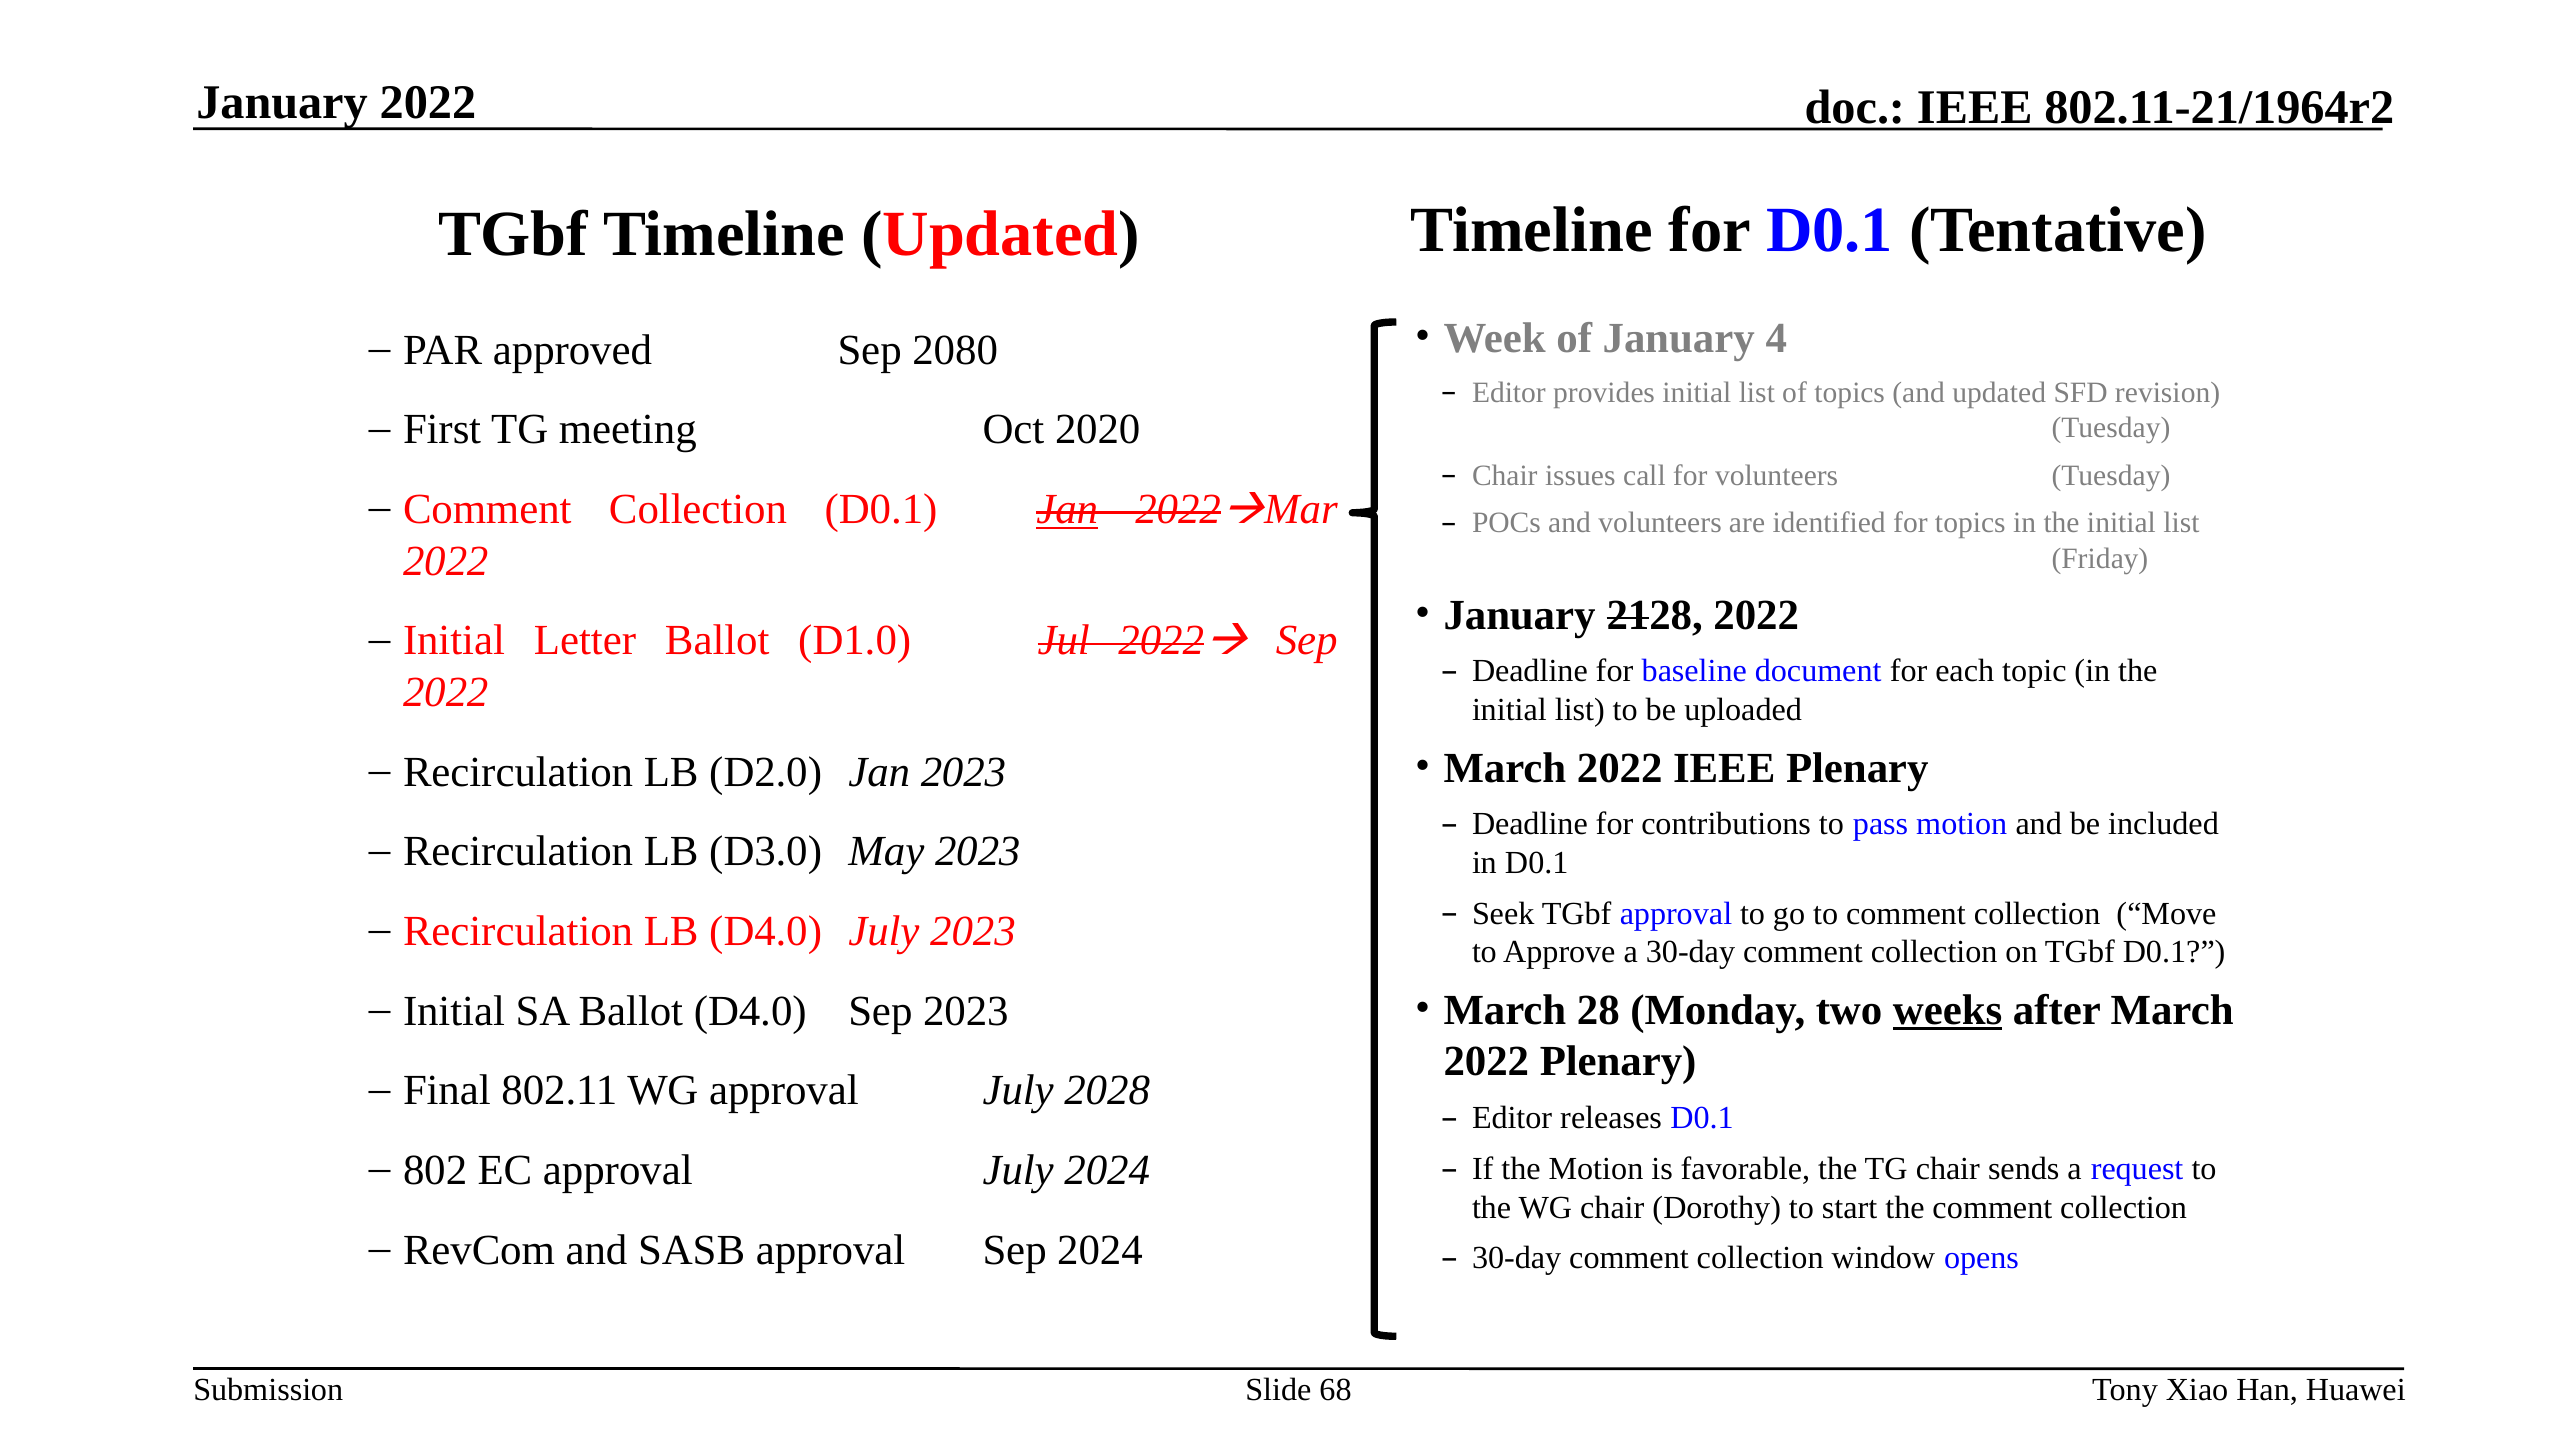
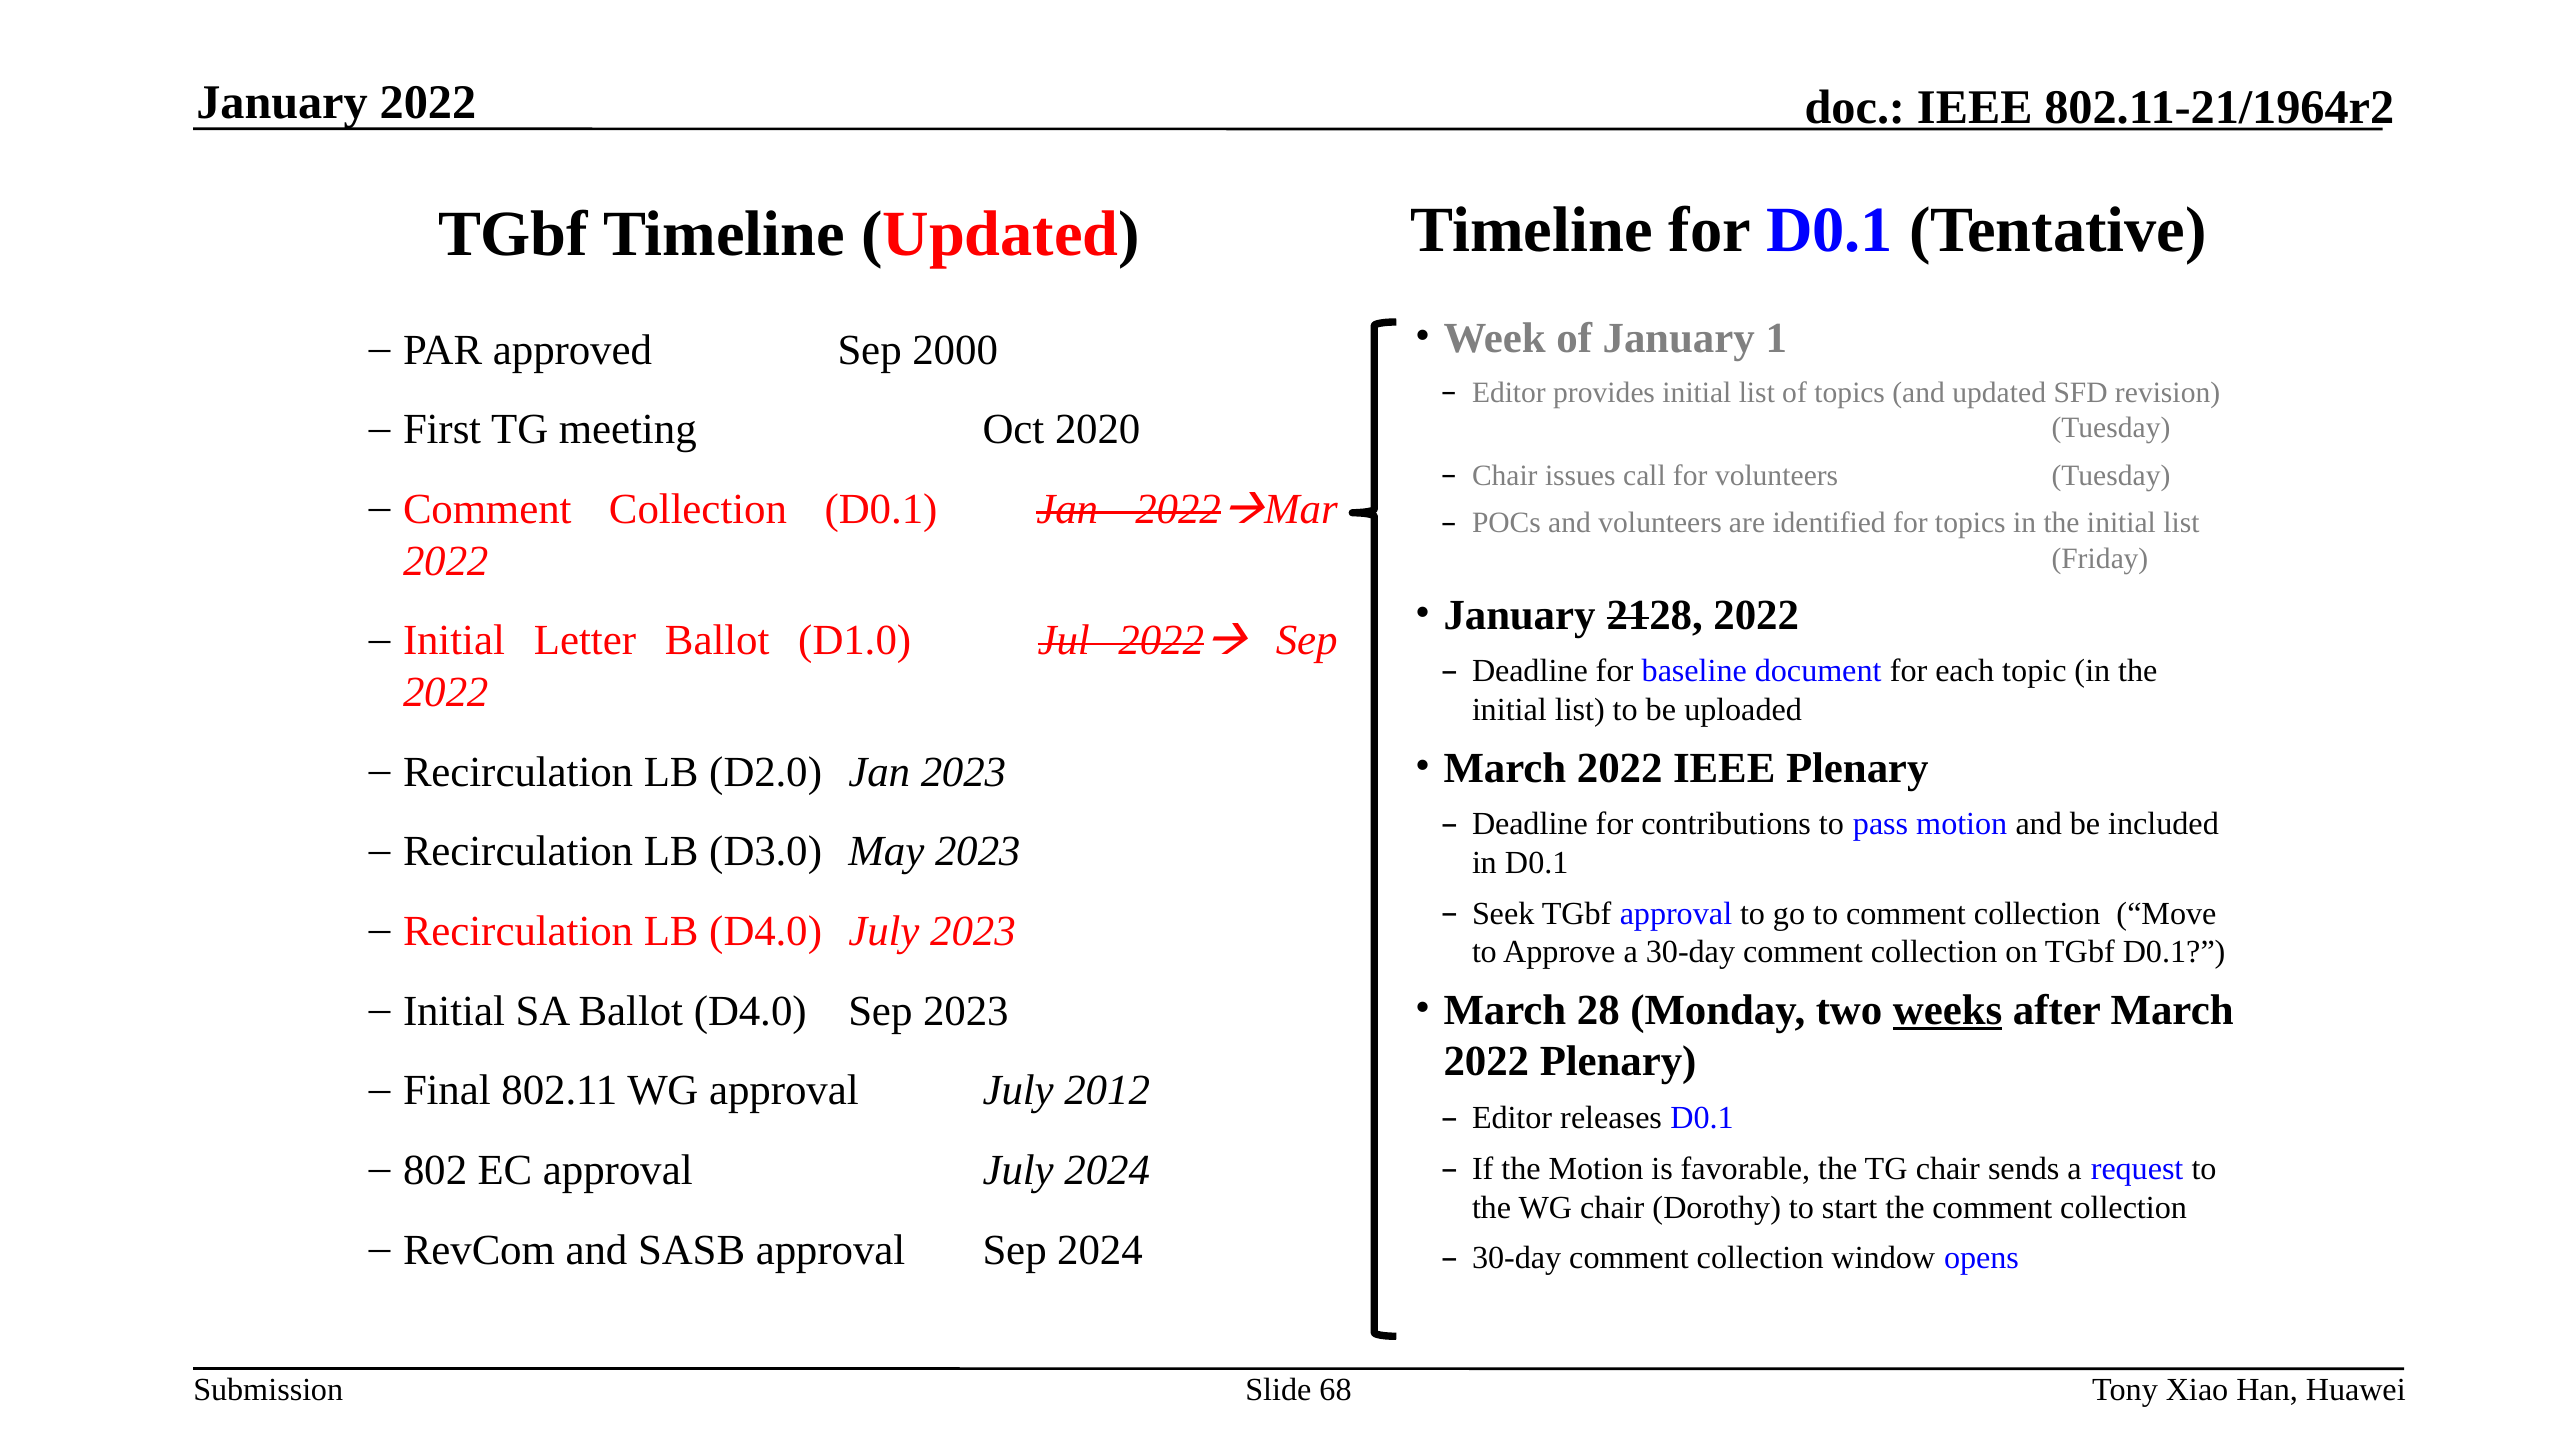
4: 4 -> 1
2080: 2080 -> 2000
Jan at (1067, 509) underline: present -> none
2028: 2028 -> 2012
